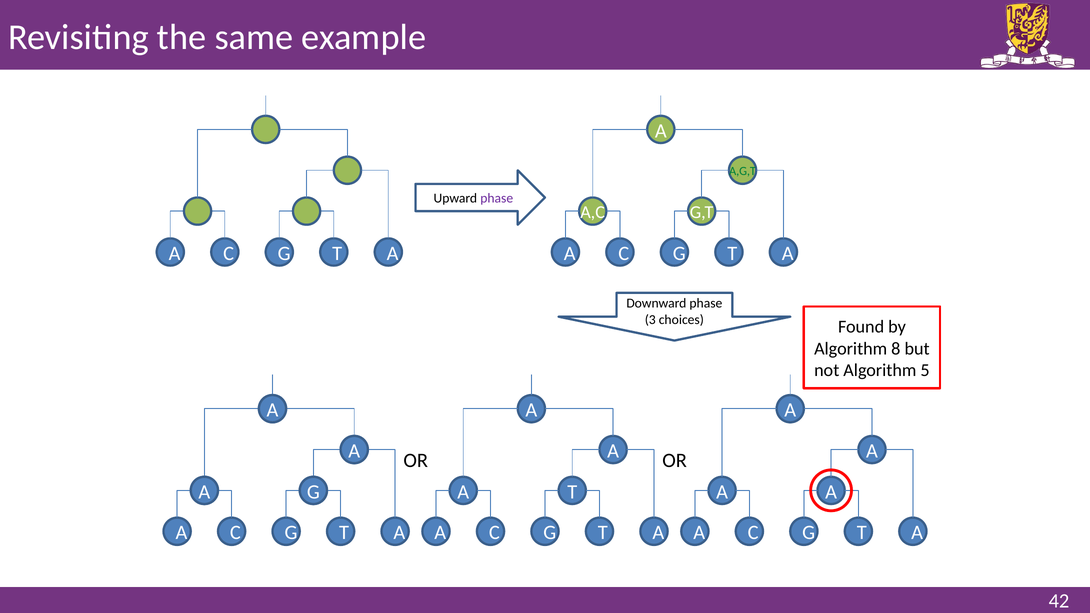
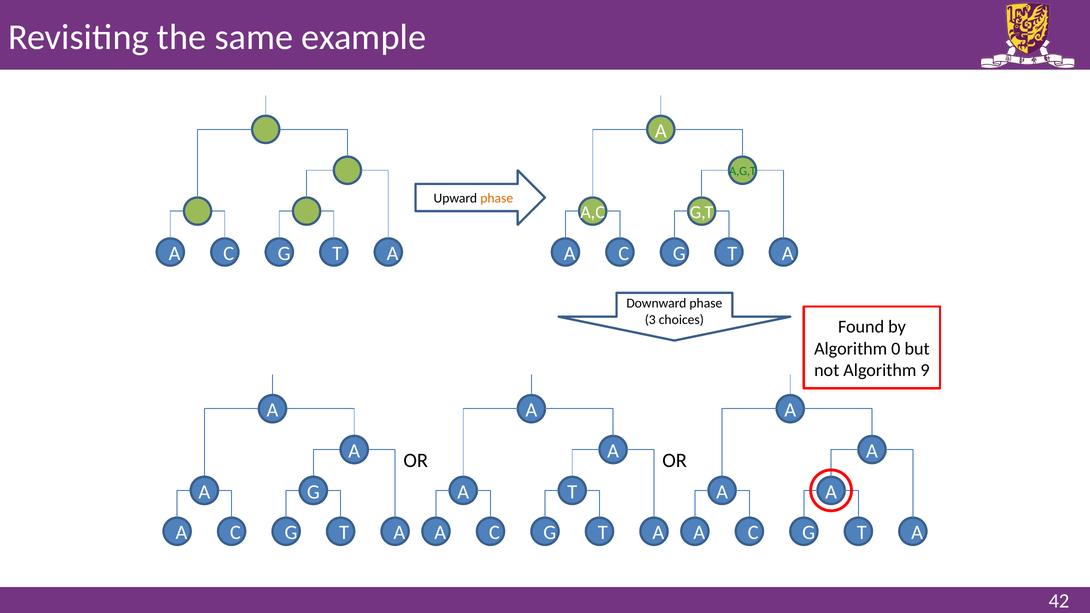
phase at (497, 198) colour: purple -> orange
8: 8 -> 0
5: 5 -> 9
